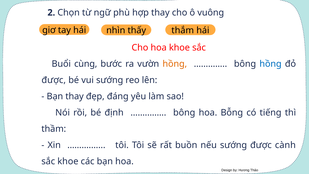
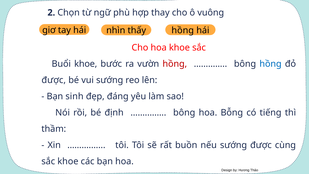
thấy thắm: thắm -> hồng
Buổi cùng: cùng -> khoe
hồng at (175, 64) colour: orange -> red
Bạn thay: thay -> sinh
cành: cành -> cùng
